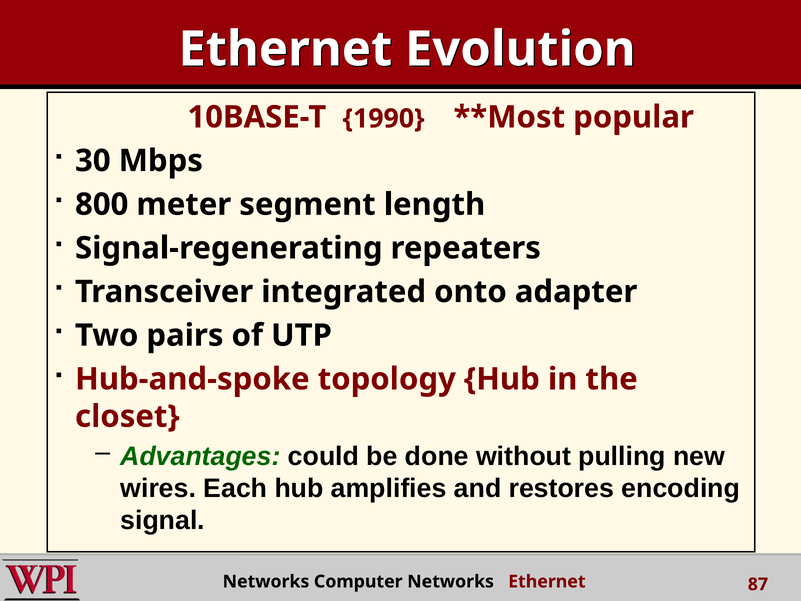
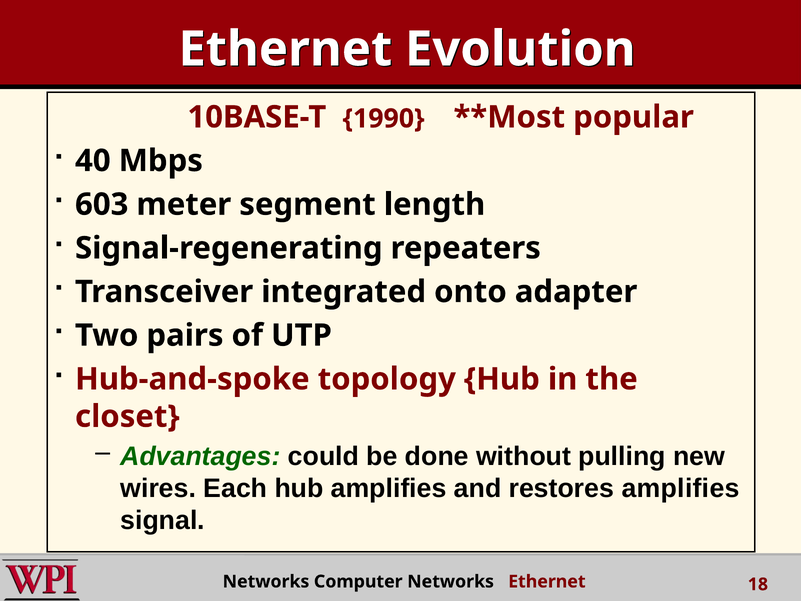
30: 30 -> 40
800: 800 -> 603
restores encoding: encoding -> amplifies
87: 87 -> 18
